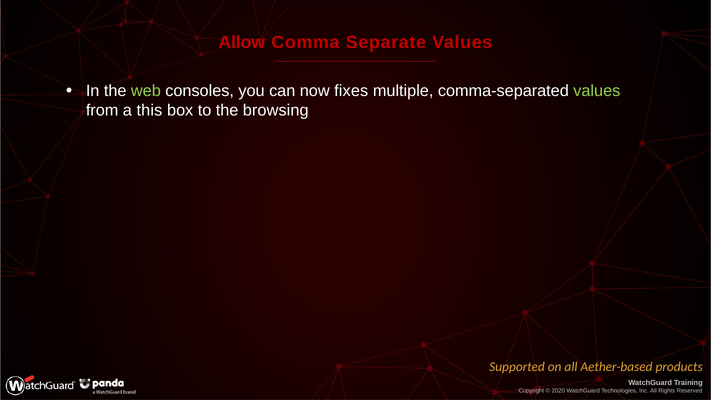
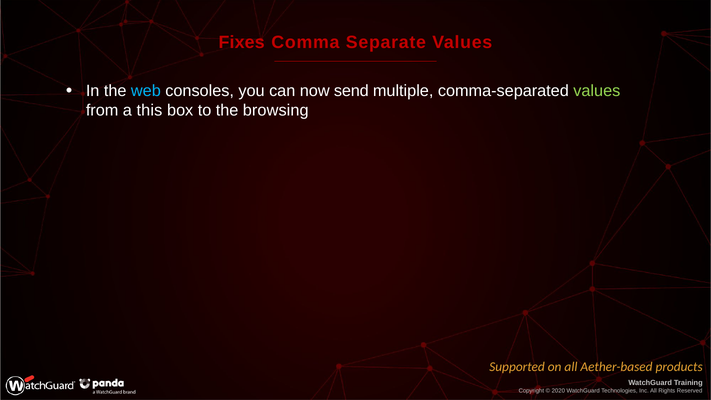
Allow: Allow -> Fixes
web colour: light green -> light blue
fixes: fixes -> send
